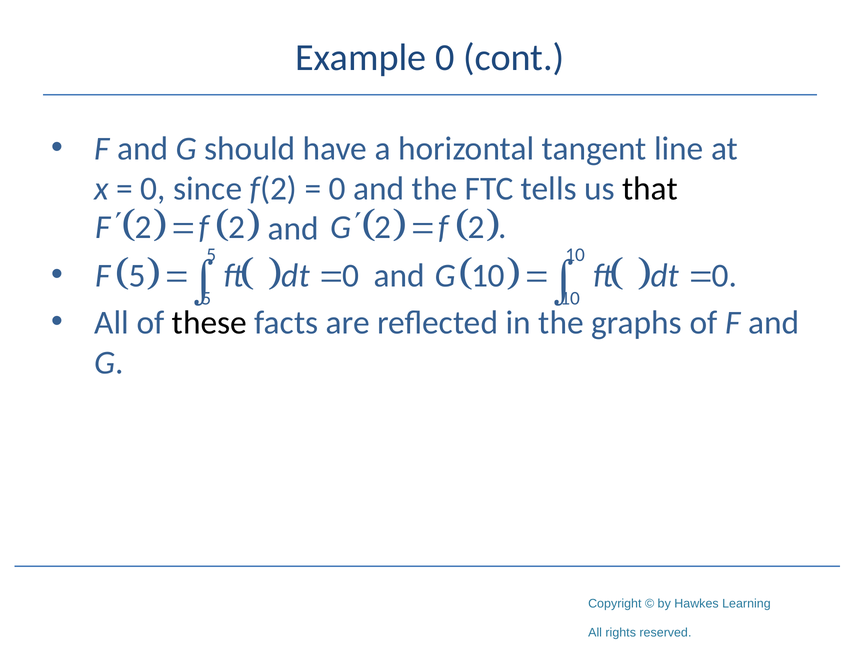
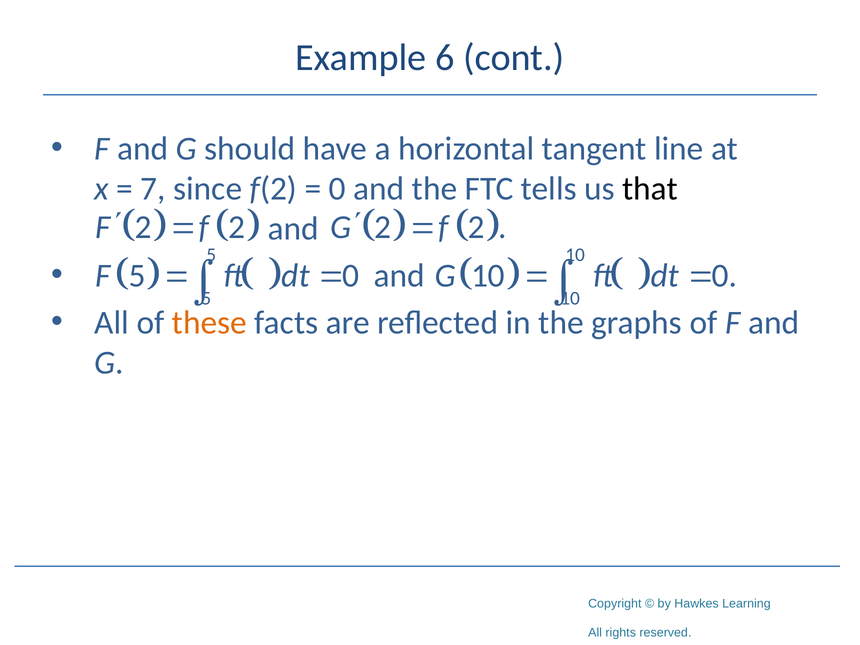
Example 0: 0 -> 6
0 at (153, 189): 0 -> 7
these colour: black -> orange
